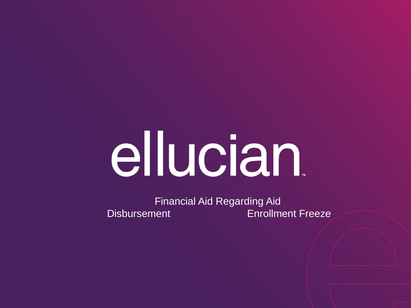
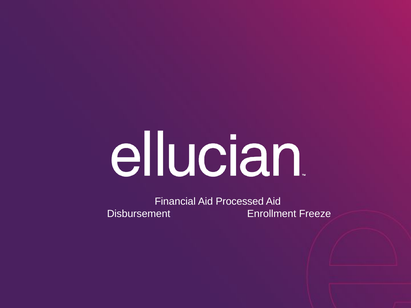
Regarding: Regarding -> Processed
